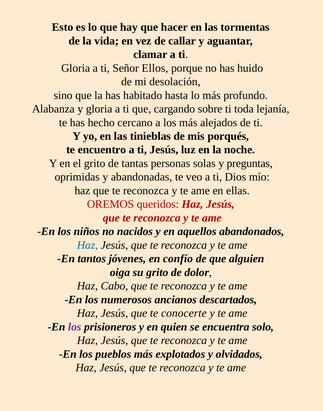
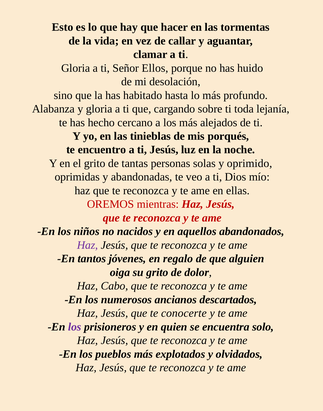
preguntas: preguntas -> oprimido
queridos: queridos -> mientras
Haz at (87, 245) colour: blue -> purple
confío: confío -> regalo
